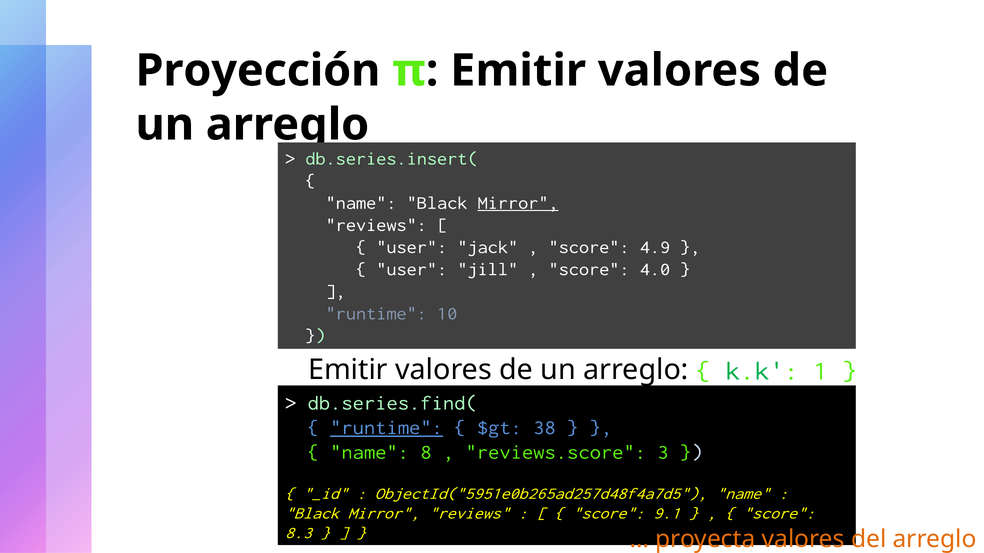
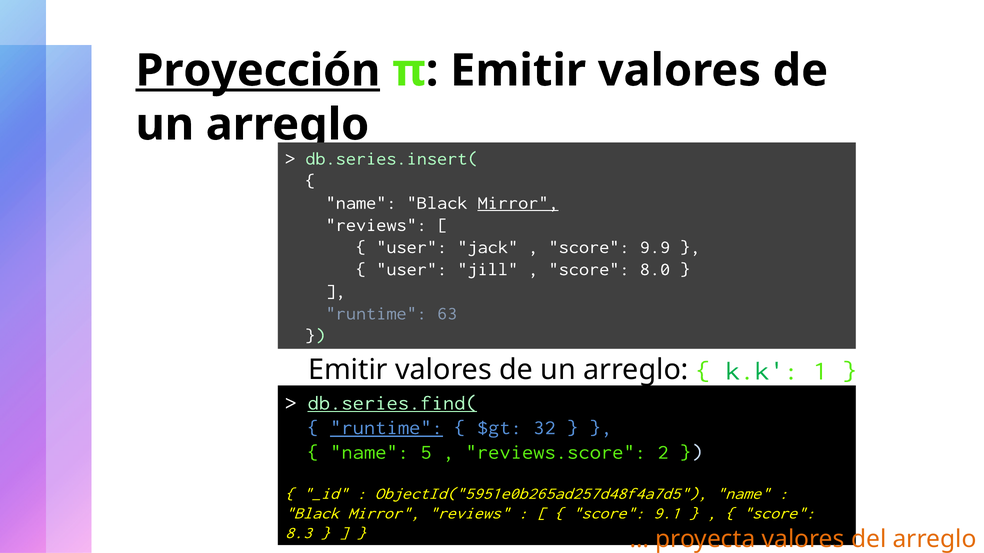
Proyección underline: none -> present
4.9: 4.9 -> 9.9
4.0: 4.0 -> 8.0
10: 10 -> 63
db.series.find( underline: none -> present
38: 38 -> 32
8: 8 -> 5
3: 3 -> 2
